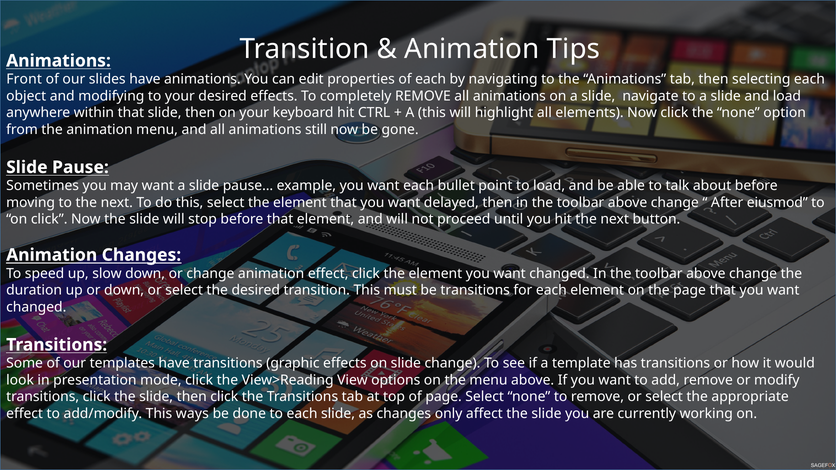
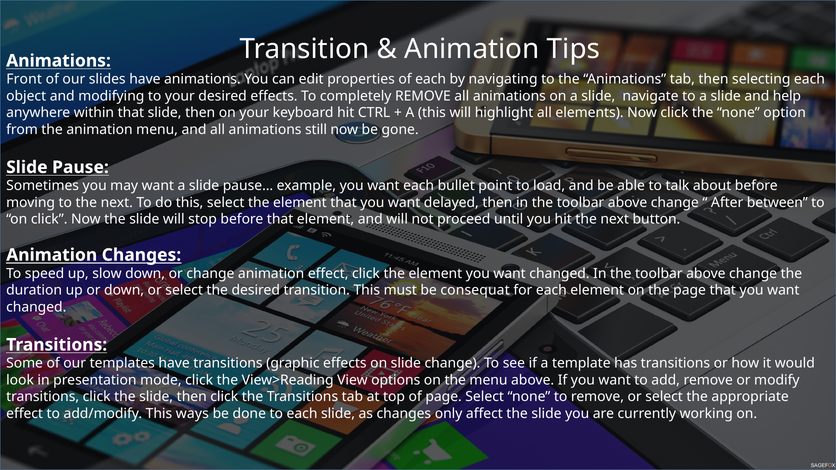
and load: load -> help
eiusmod: eiusmod -> between
be transitions: transitions -> consequat
